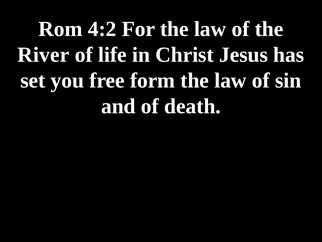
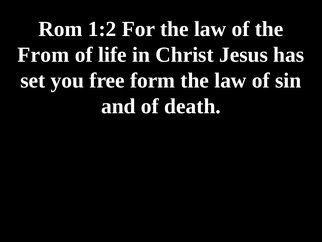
4:2: 4:2 -> 1:2
River: River -> From
